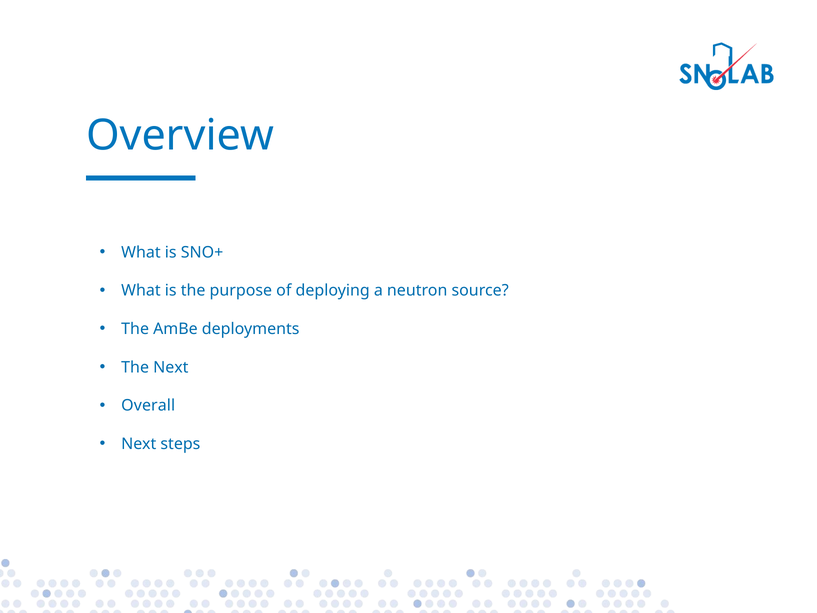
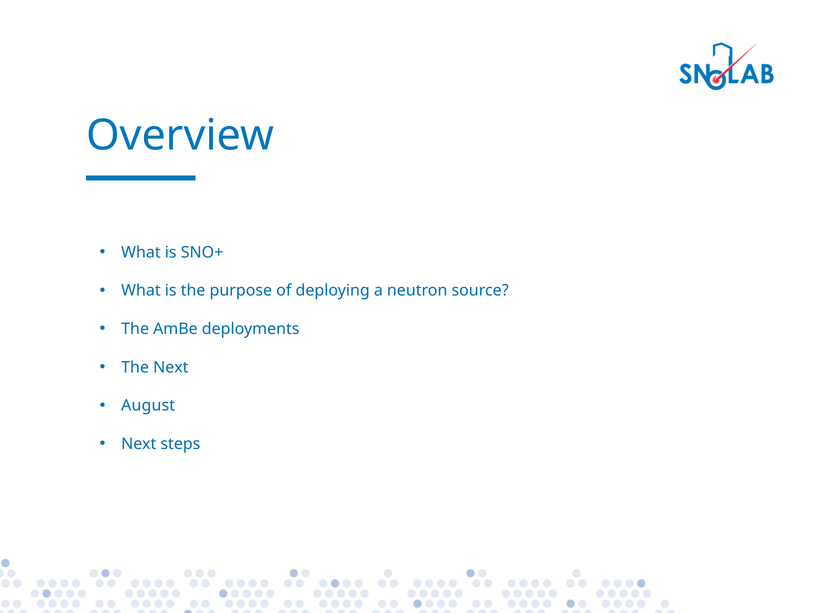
Overall: Overall -> August
